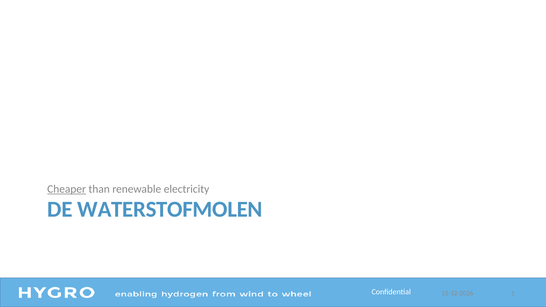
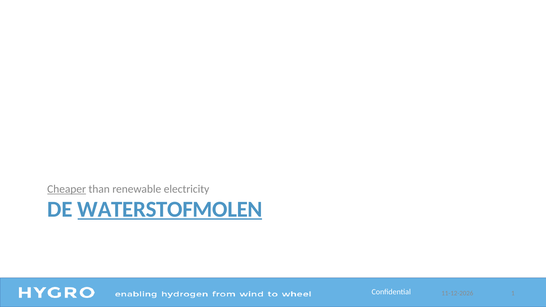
WATERSTOFMOLEN underline: none -> present
